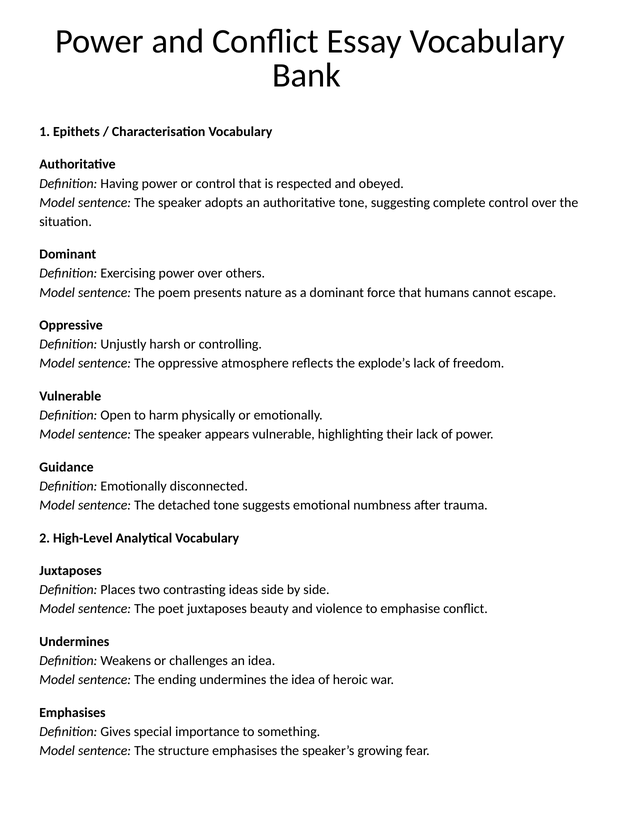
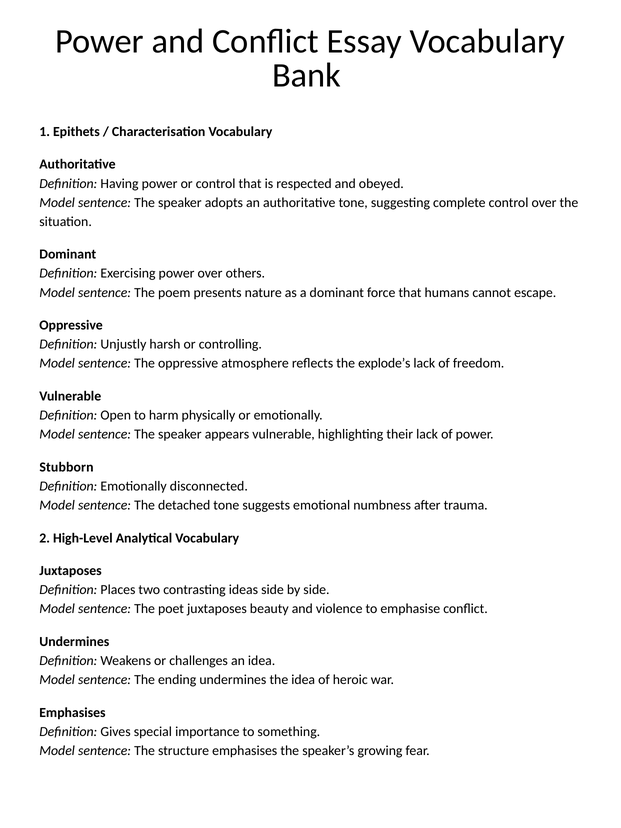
Guidance: Guidance -> Stubborn
